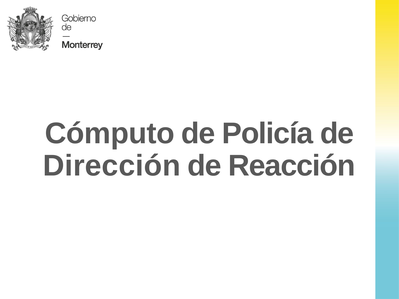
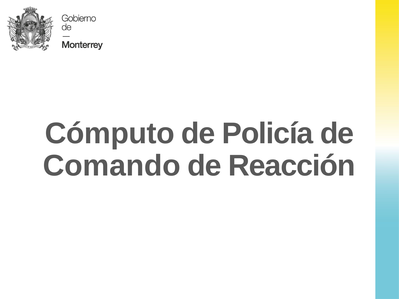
Dirección: Dirección -> Comando
